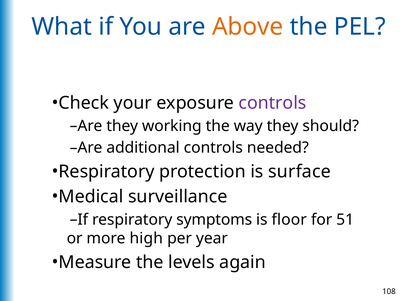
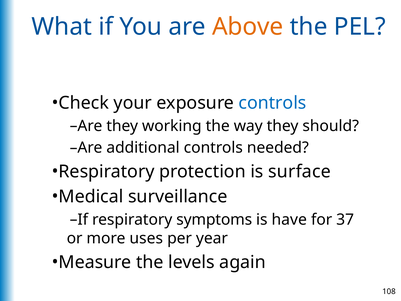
controls at (273, 103) colour: purple -> blue
floor: floor -> have
51: 51 -> 37
high: high -> uses
